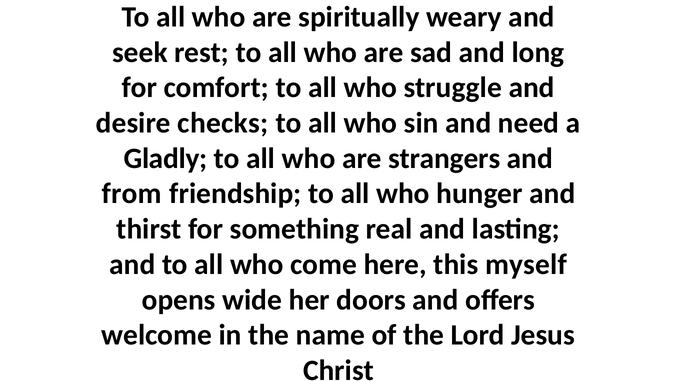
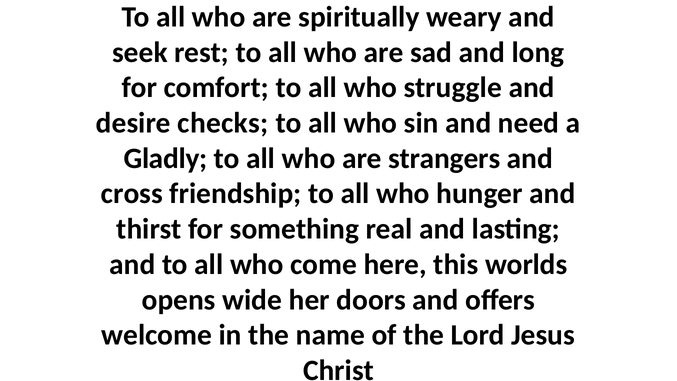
from: from -> cross
myself: myself -> worlds
